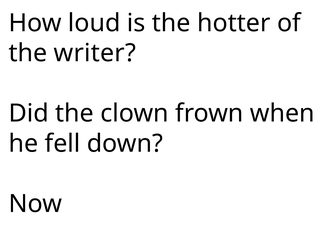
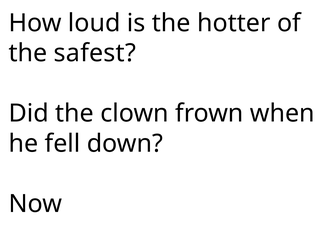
writer: writer -> safest
